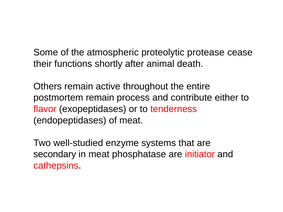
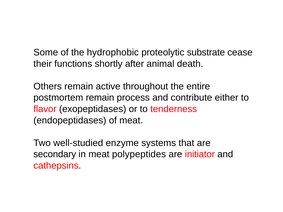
atmospheric: atmospheric -> hydrophobic
protease: protease -> substrate
phosphatase: phosphatase -> polypeptides
